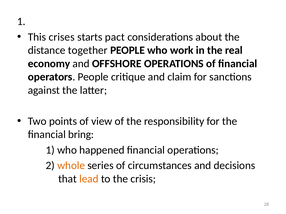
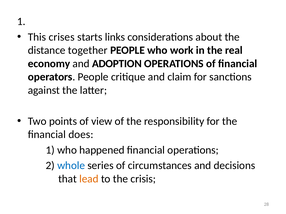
pact: pact -> links
OFFSHORE: OFFSHORE -> ADOPTION
bring: bring -> does
whole colour: orange -> blue
